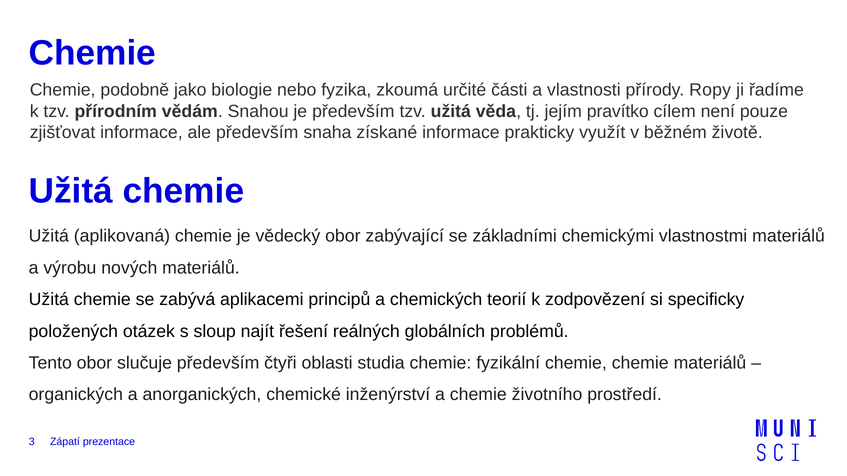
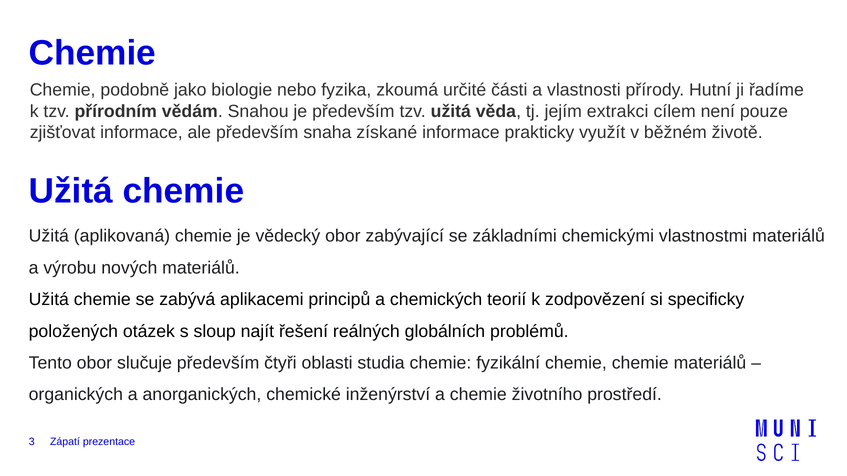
Ropy: Ropy -> Hutní
pravítko: pravítko -> extrakci
